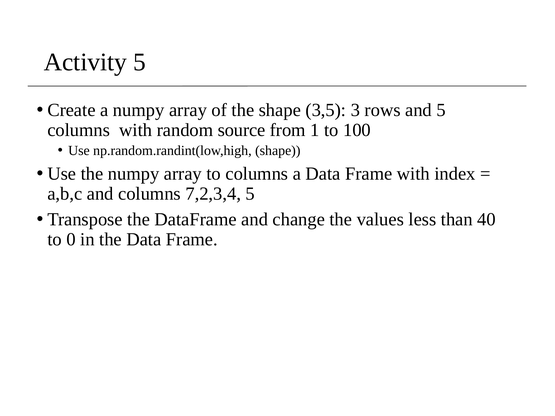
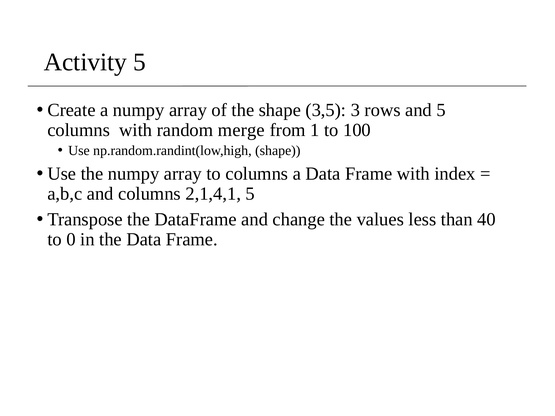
source: source -> merge
7,2,3,4: 7,2,3,4 -> 2,1,4,1
